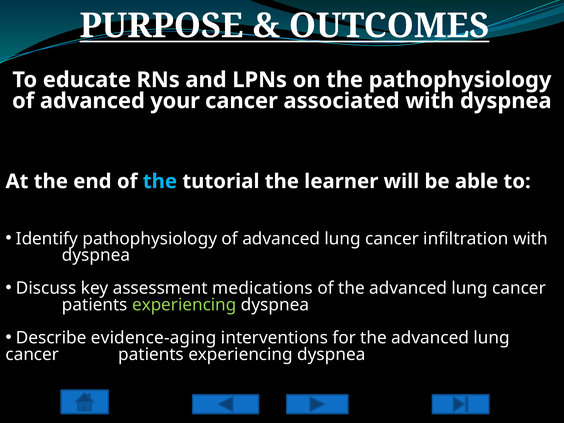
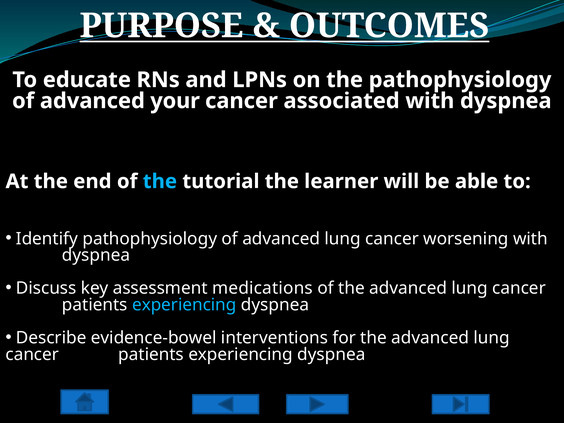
infiltration: infiltration -> worsening
experiencing at (184, 305) colour: light green -> light blue
evidence-aging: evidence-aging -> evidence-bowel
